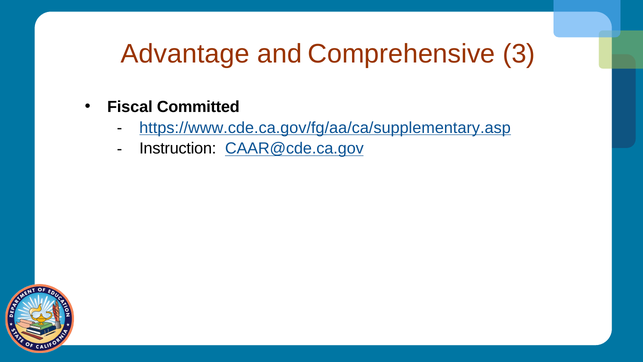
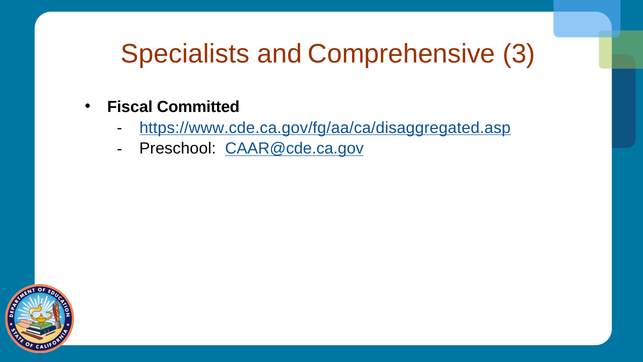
Advantage: Advantage -> Specialists
https://www.cde.ca.gov/fg/aa/ca/supplementary.asp: https://www.cde.ca.gov/fg/aa/ca/supplementary.asp -> https://www.cde.ca.gov/fg/aa/ca/disaggregated.asp
Instruction: Instruction -> Preschool
